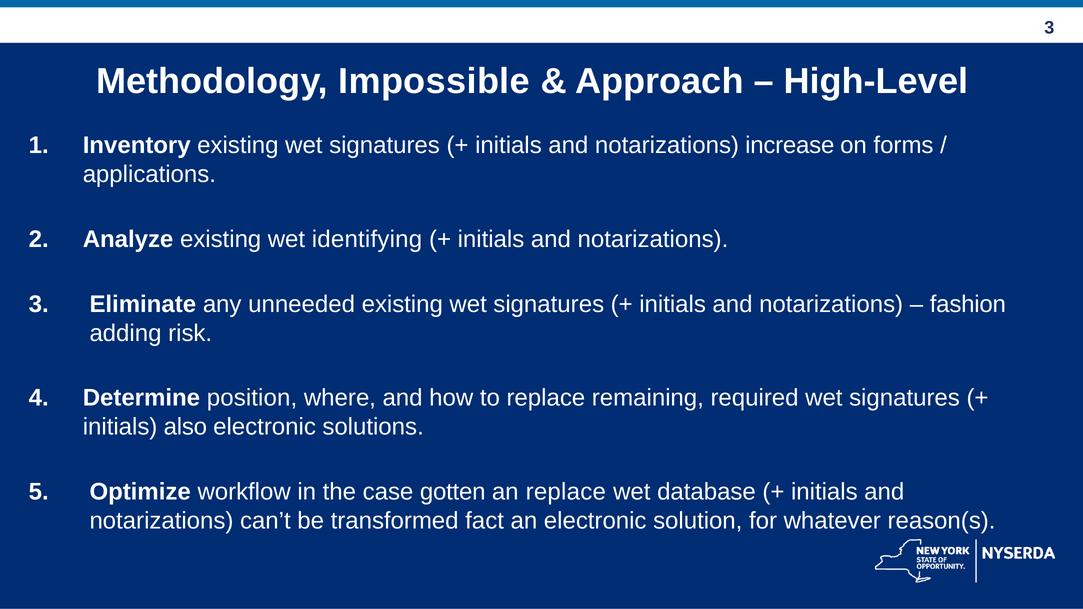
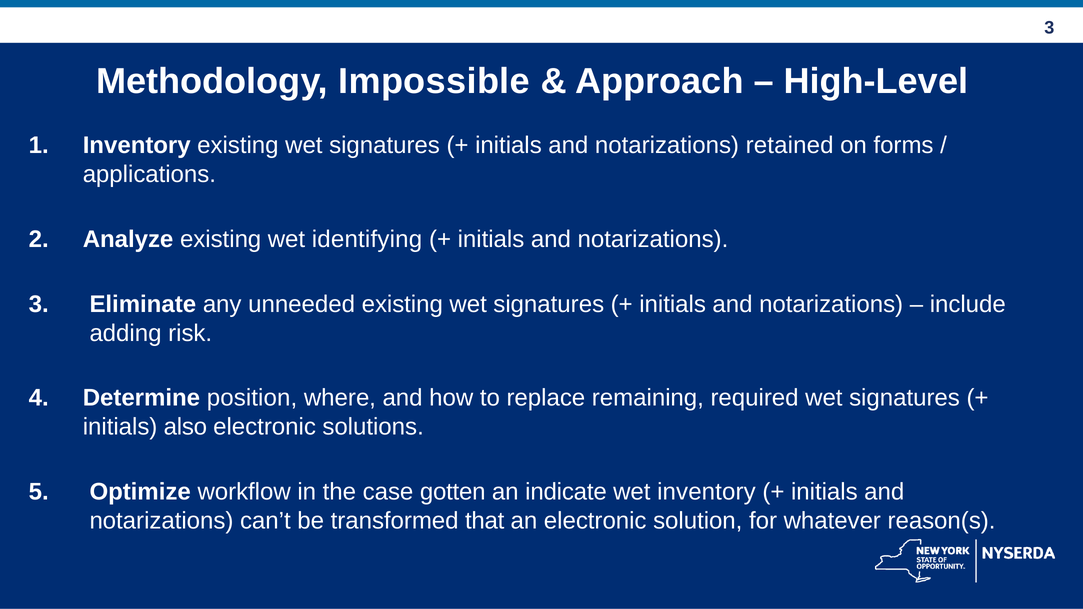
increase: increase -> retained
fashion: fashion -> include
an replace: replace -> indicate
wet database: database -> inventory
fact: fact -> that
